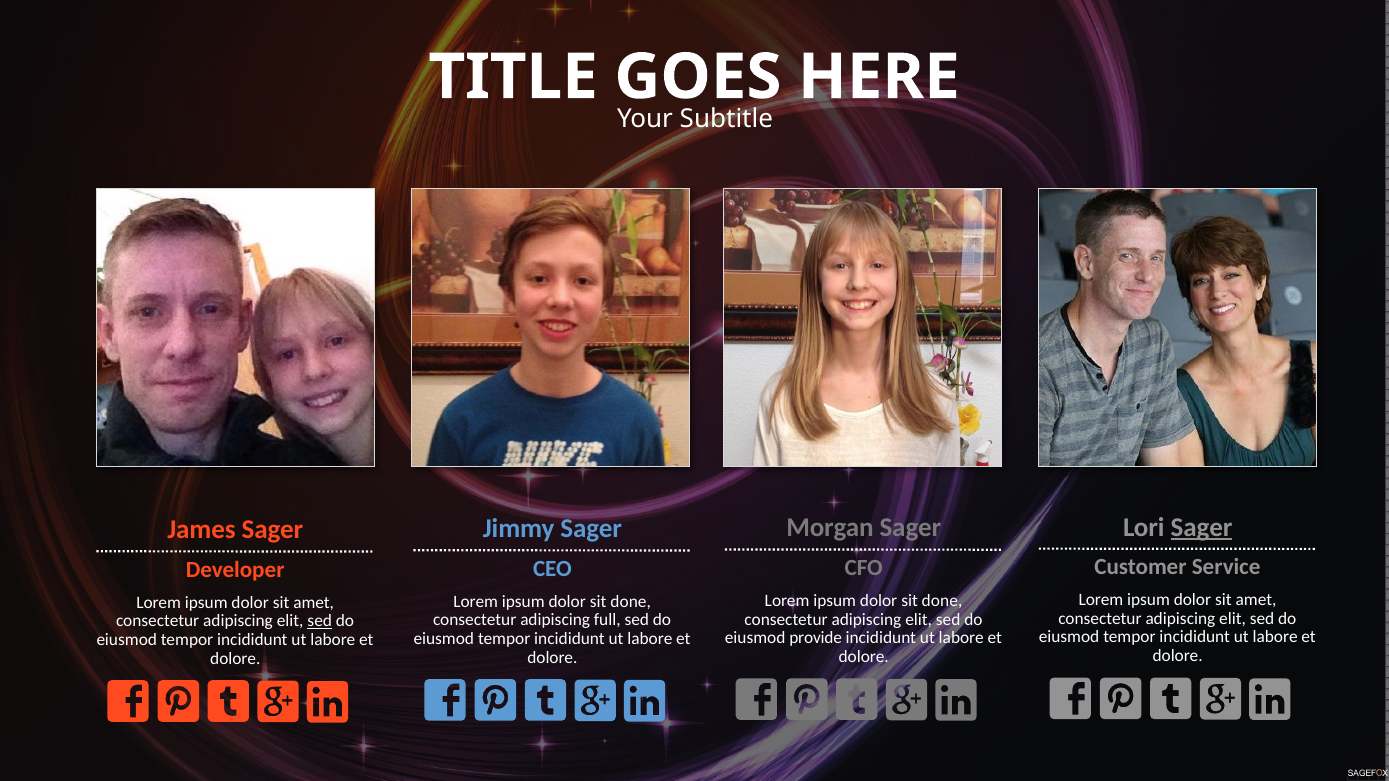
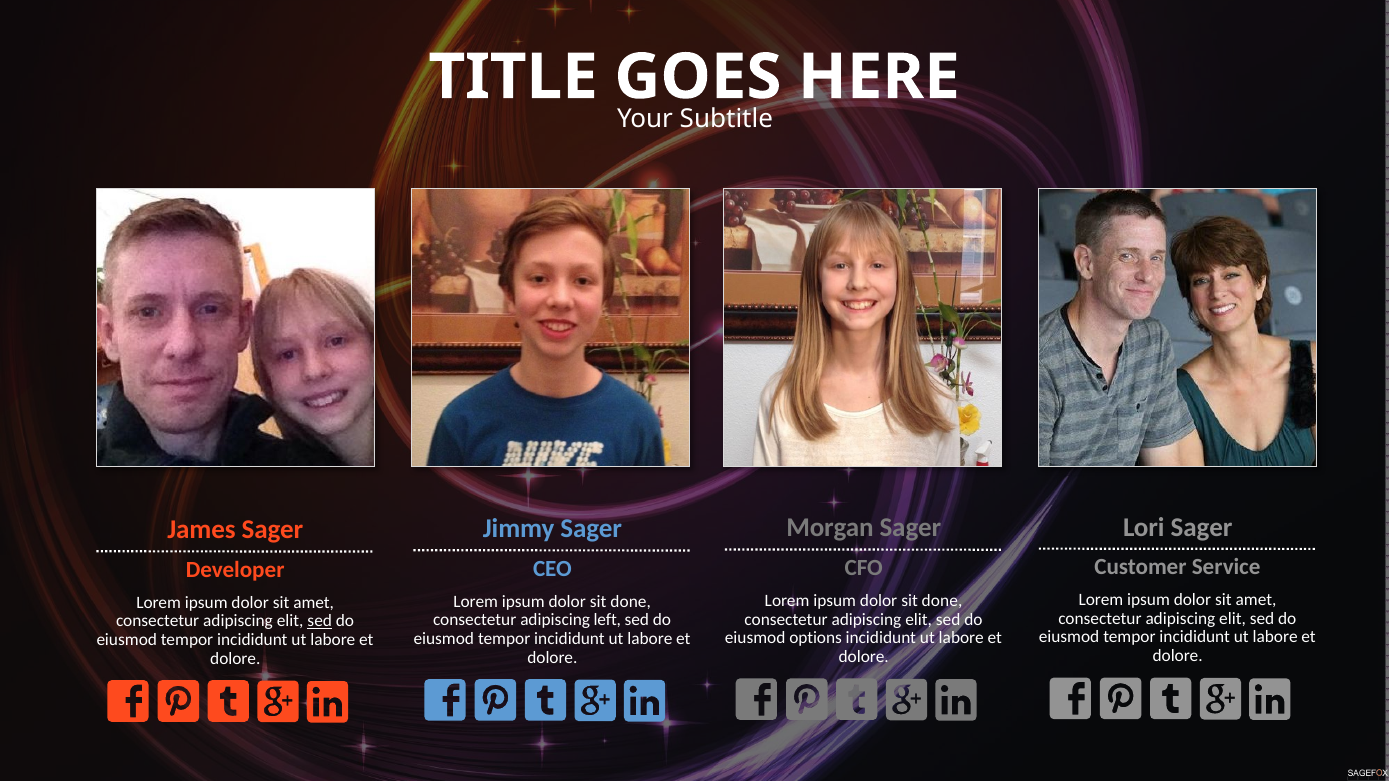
Sager at (1201, 527) underline: present -> none
full: full -> left
provide: provide -> options
